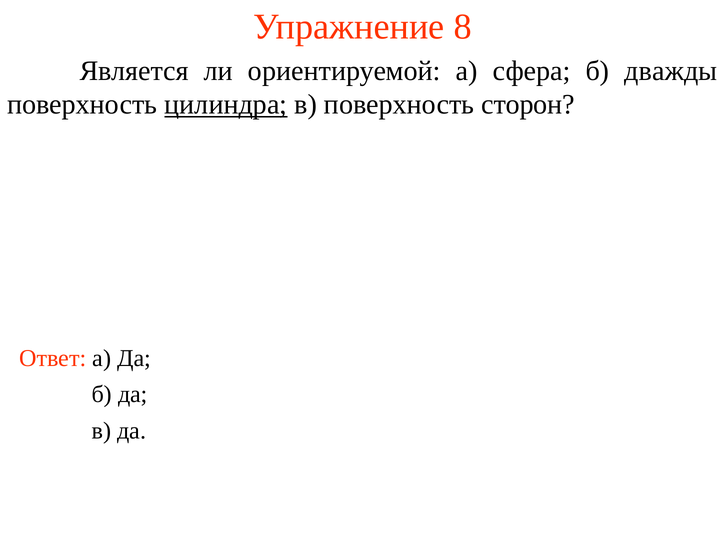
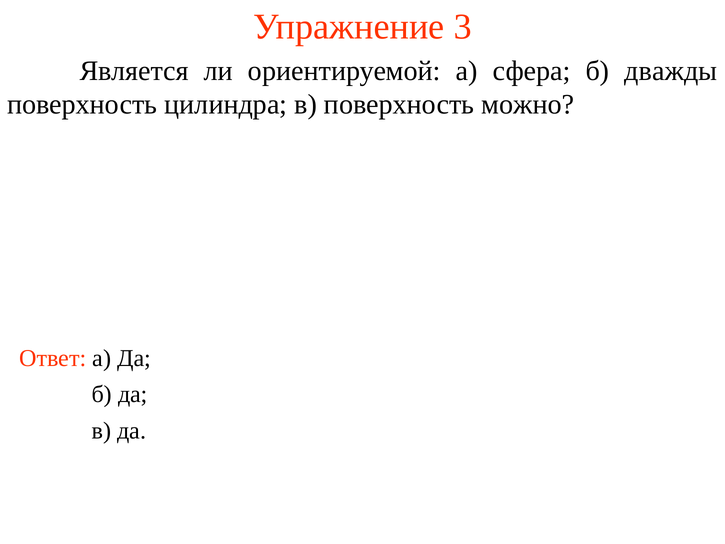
8: 8 -> 3
цилиндра underline: present -> none
сторон: сторон -> можно
